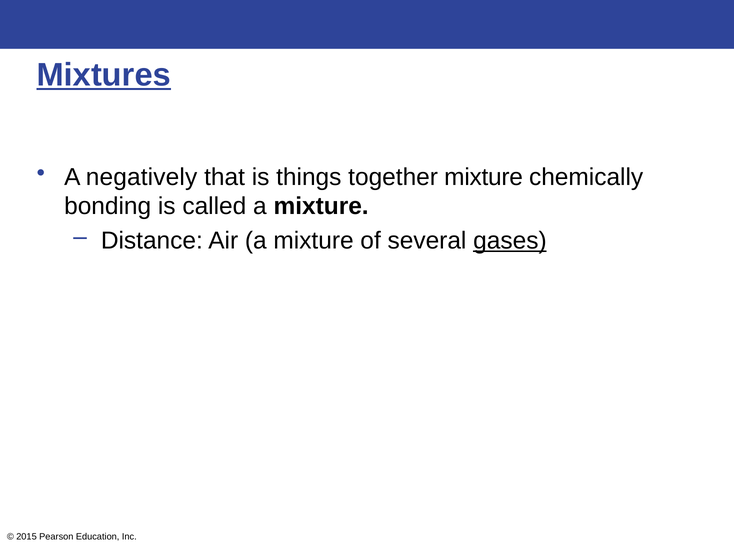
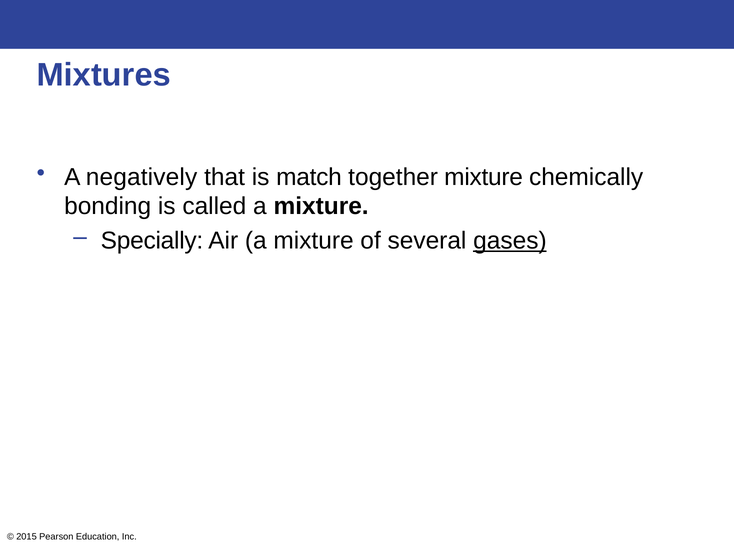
Mixtures underline: present -> none
things: things -> match
Distance: Distance -> Specially
